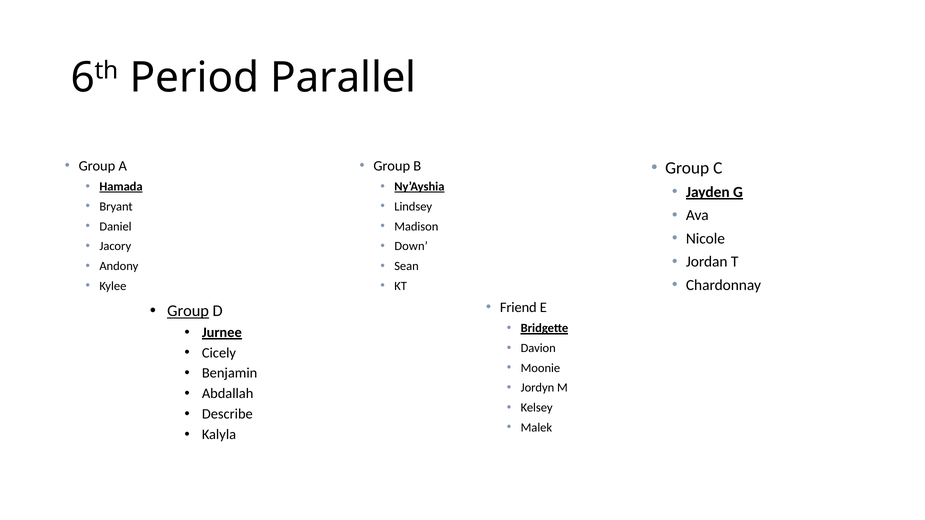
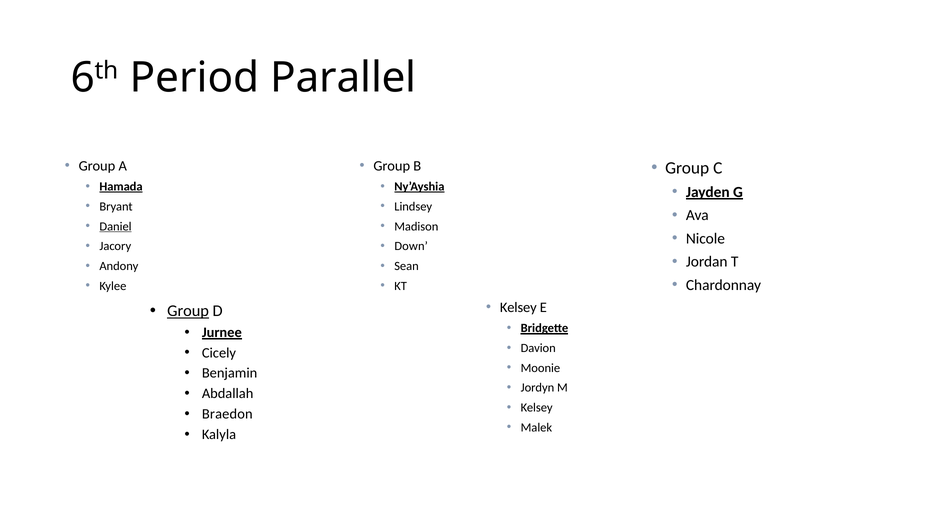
Daniel underline: none -> present
Friend at (518, 308): Friend -> Kelsey
Describe: Describe -> Braedon
